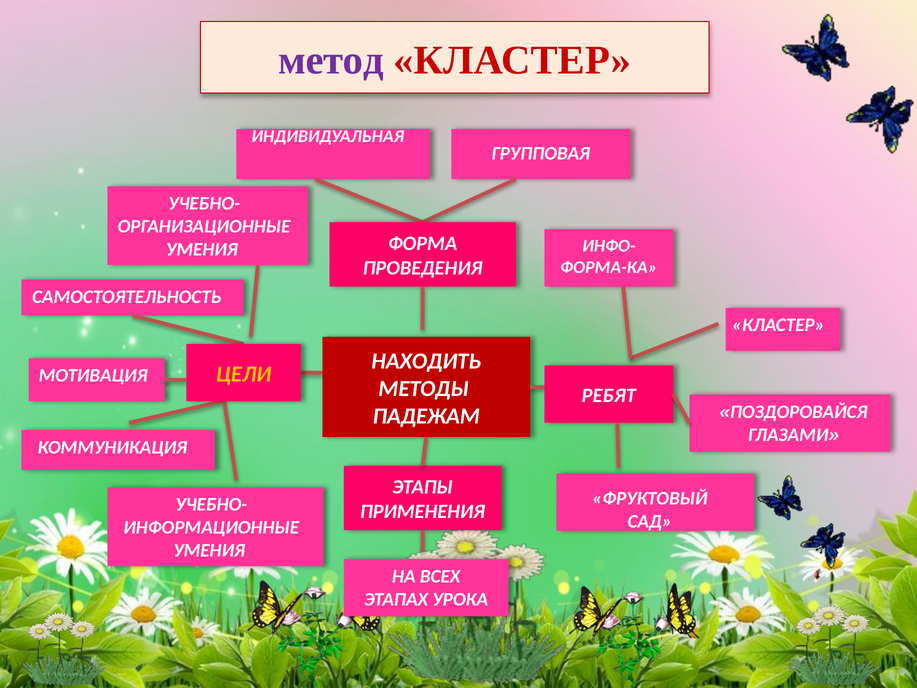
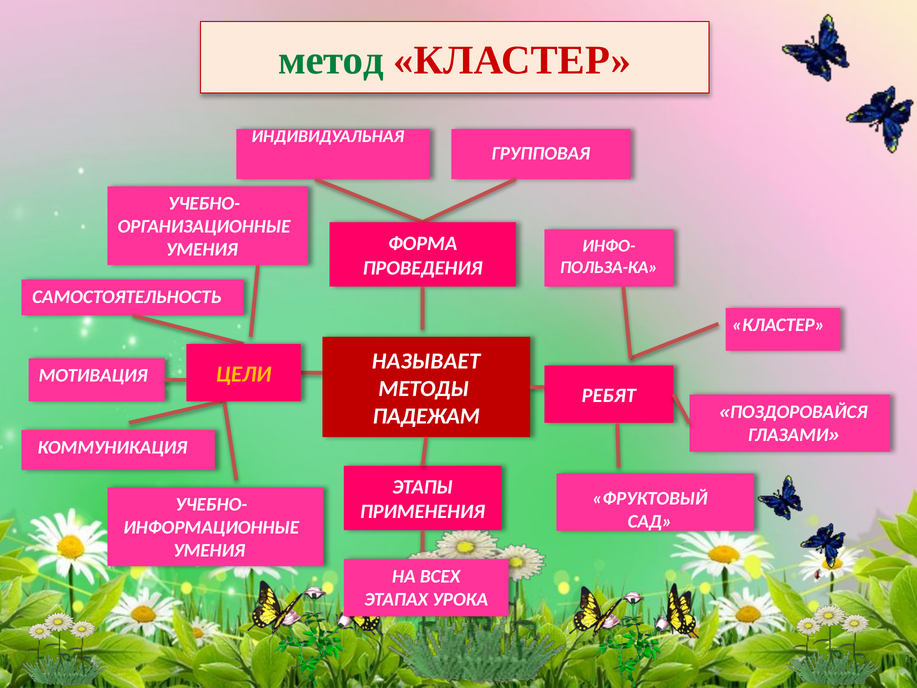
метод colour: purple -> green
ФОРМА-КА: ФОРМА-КА -> ПОЛЬЗА-КА
НАХОДИТЬ: НАХОДИТЬ -> НАЗЫВАЕТ
